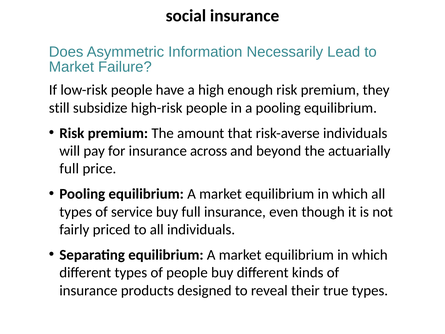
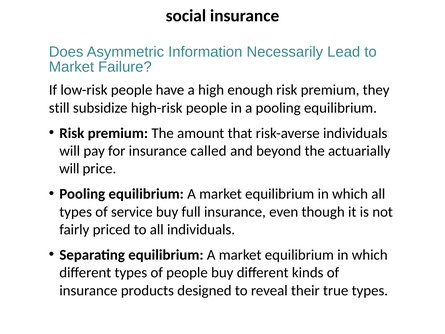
across: across -> called
full at (69, 169): full -> will
